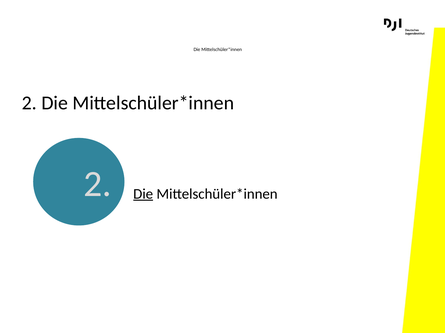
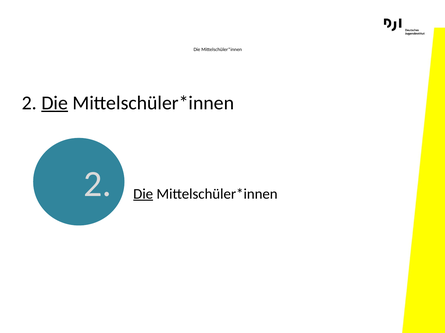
Die at (55, 103) underline: none -> present
